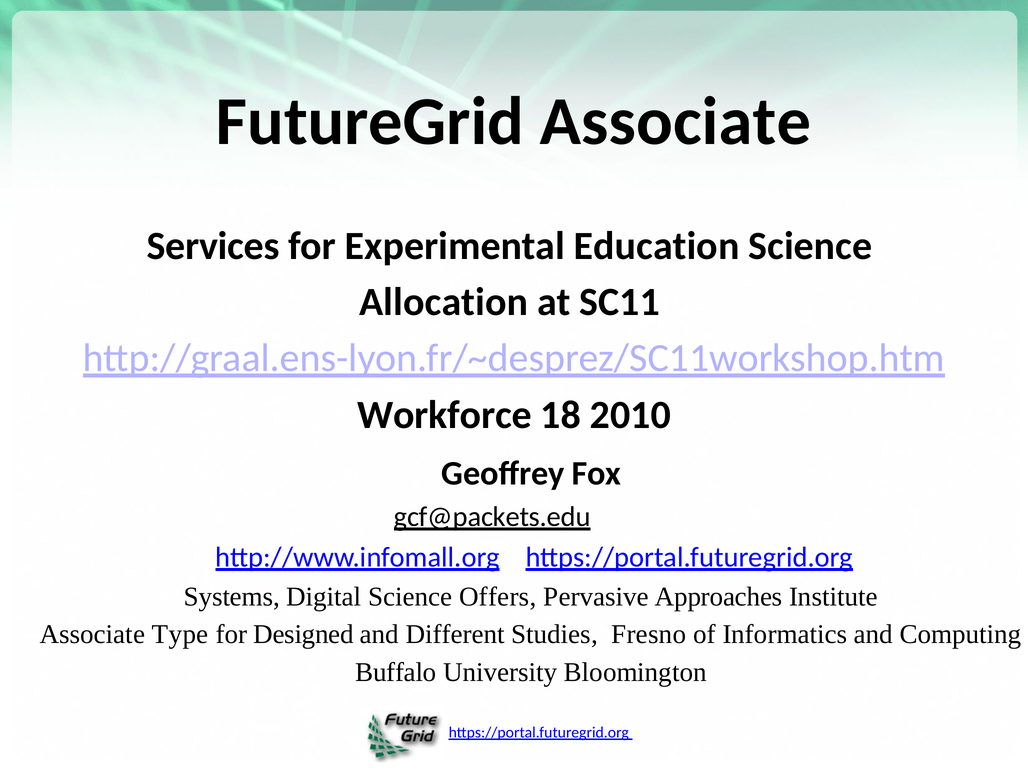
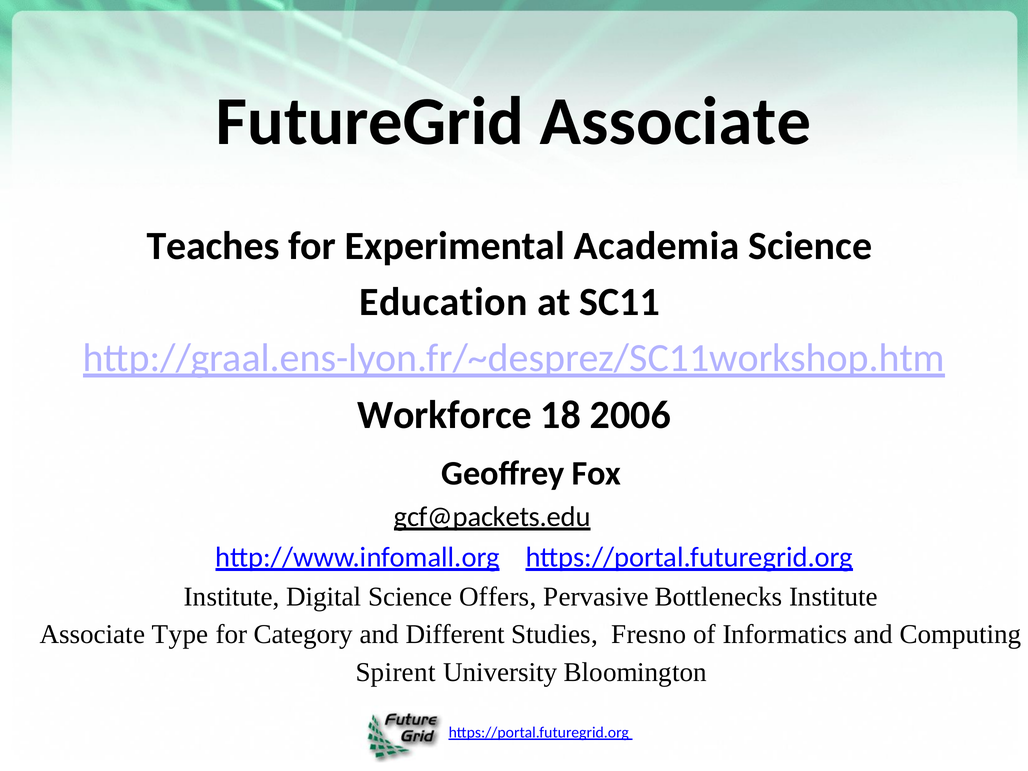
Services: Services -> Teaches
Education: Education -> Academia
Allocation: Allocation -> Education
2010: 2010 -> 2006
Systems at (232, 597): Systems -> Institute
Approaches: Approaches -> Bottlenecks
Designed: Designed -> Category
Buffalo: Buffalo -> Spirent
